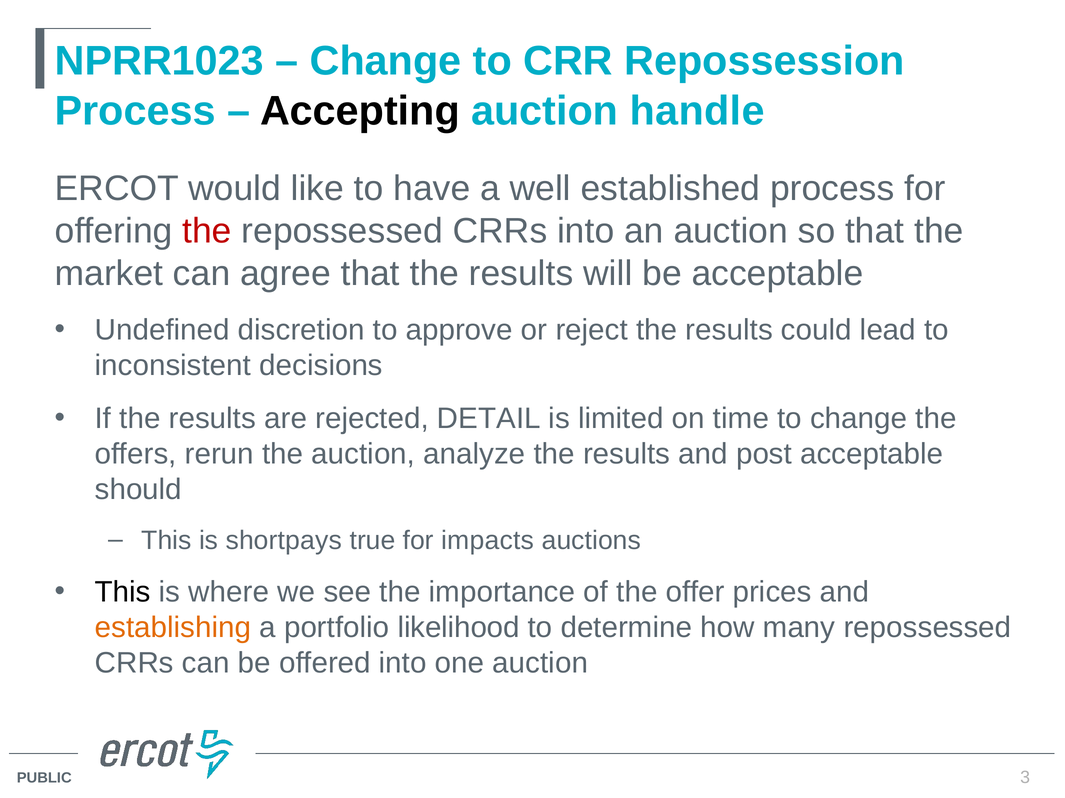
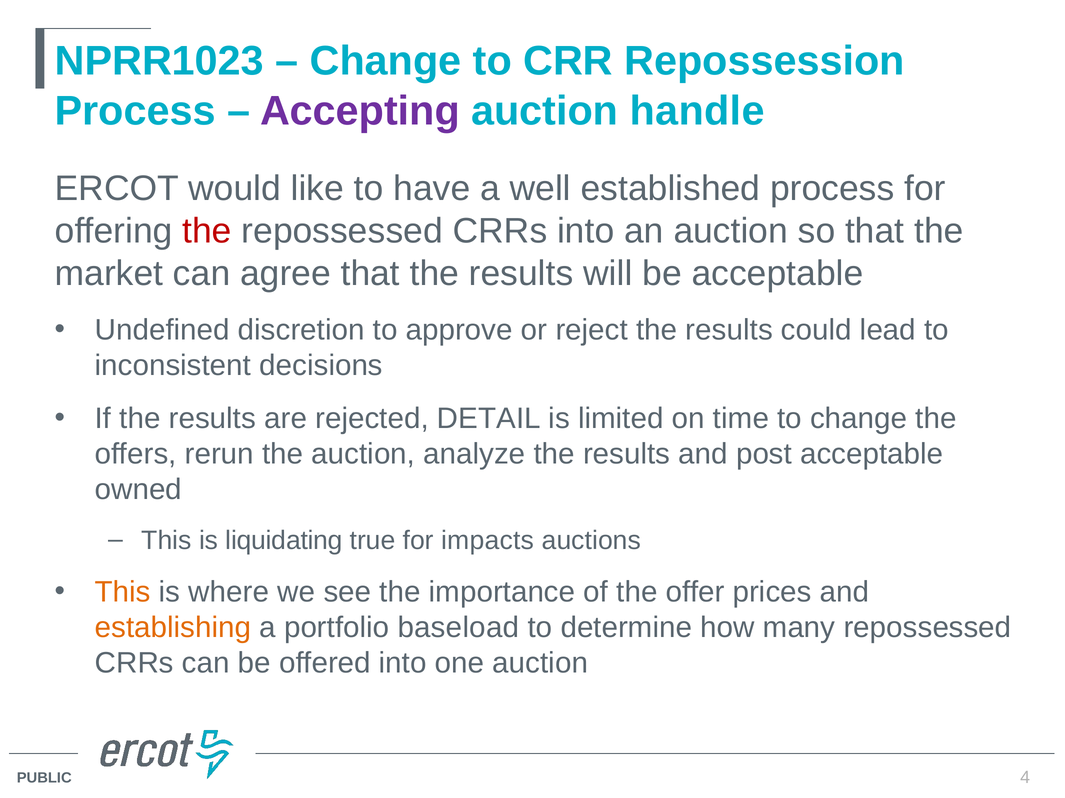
Accepting colour: black -> purple
should: should -> owned
shortpays: shortpays -> liquidating
This at (123, 593) colour: black -> orange
likelihood: likelihood -> baseload
3: 3 -> 4
